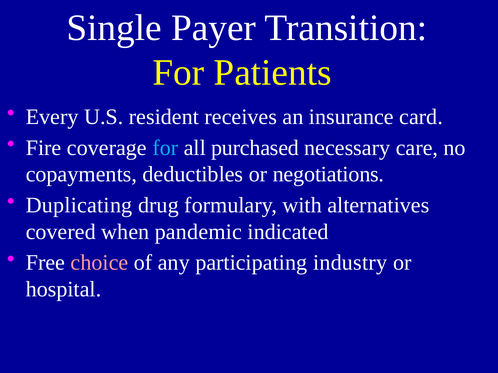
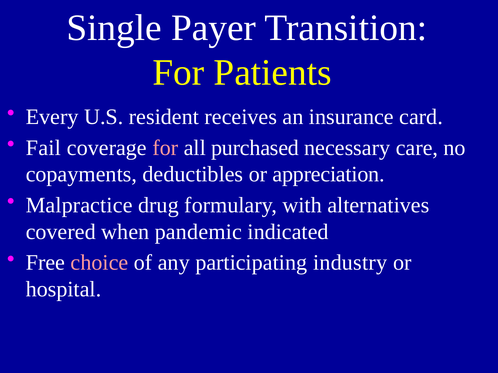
Fire: Fire -> Fail
for at (165, 148) colour: light blue -> pink
negotiations: negotiations -> appreciation
Duplicating: Duplicating -> Malpractice
